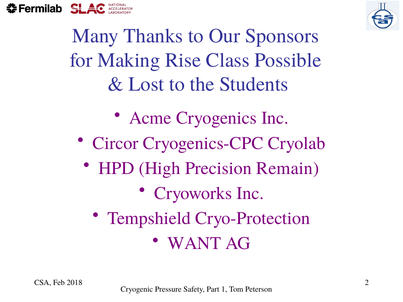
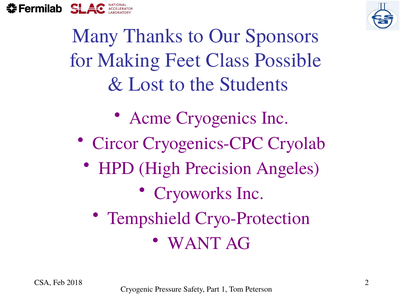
Rise: Rise -> Feet
Remain: Remain -> Angeles
